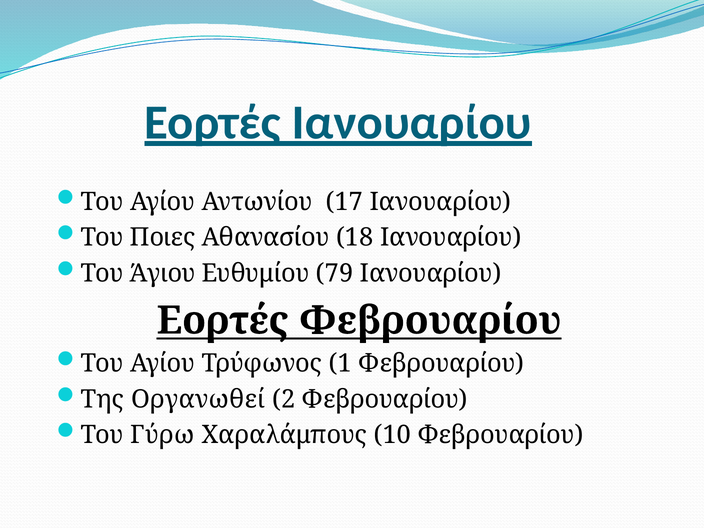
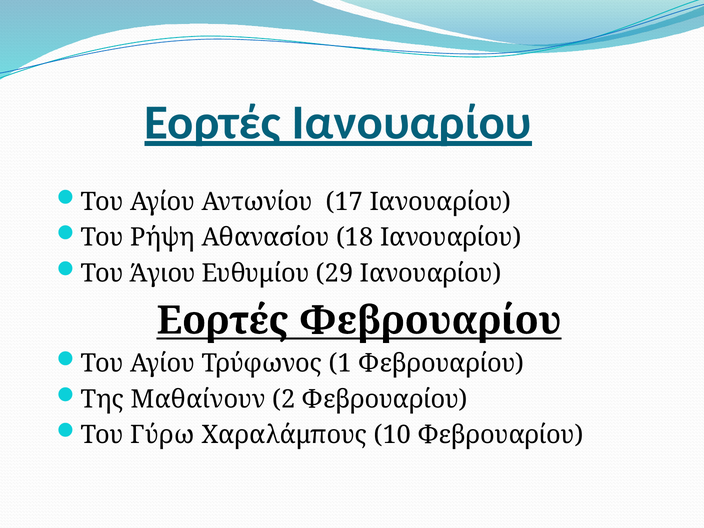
Ποιες: Ποιες -> Ρήψη
79: 79 -> 29
Οργανωθεί: Οργανωθεί -> Μαθαίνουν
